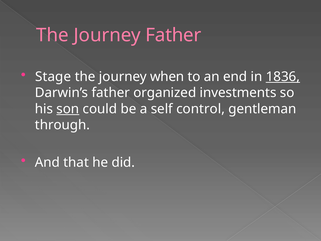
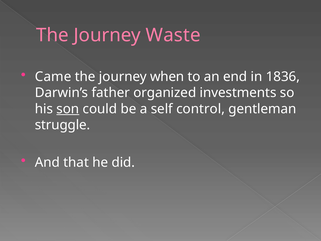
Journey Father: Father -> Waste
Stage: Stage -> Came
1836 underline: present -> none
through: through -> struggle
